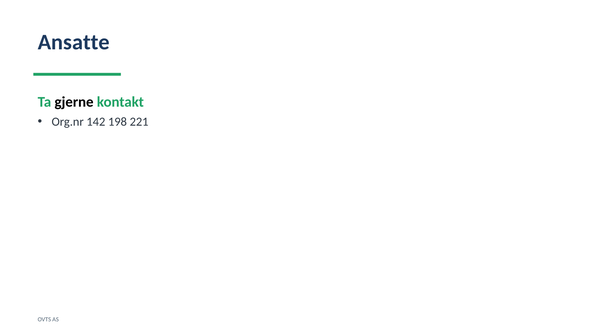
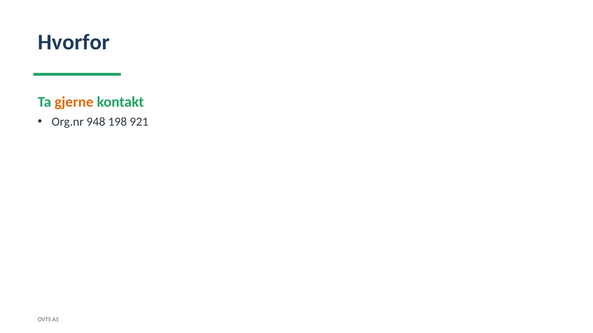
Ansatte: Ansatte -> Hvorfor
gjerne colour: black -> orange
142: 142 -> 948
221: 221 -> 921
